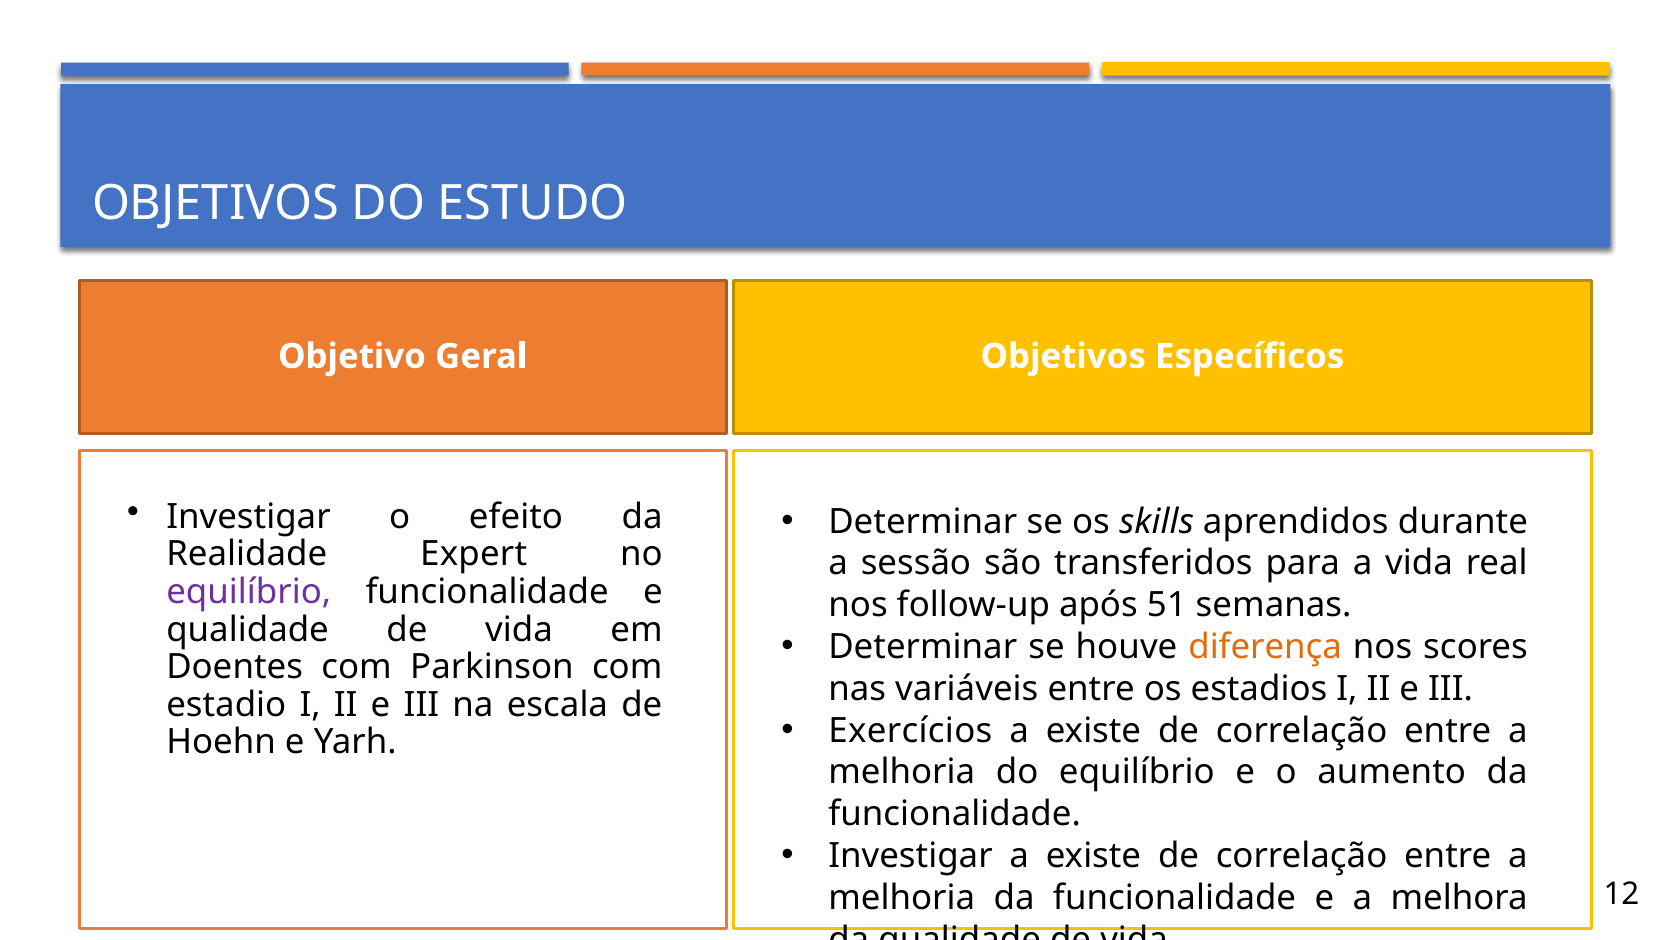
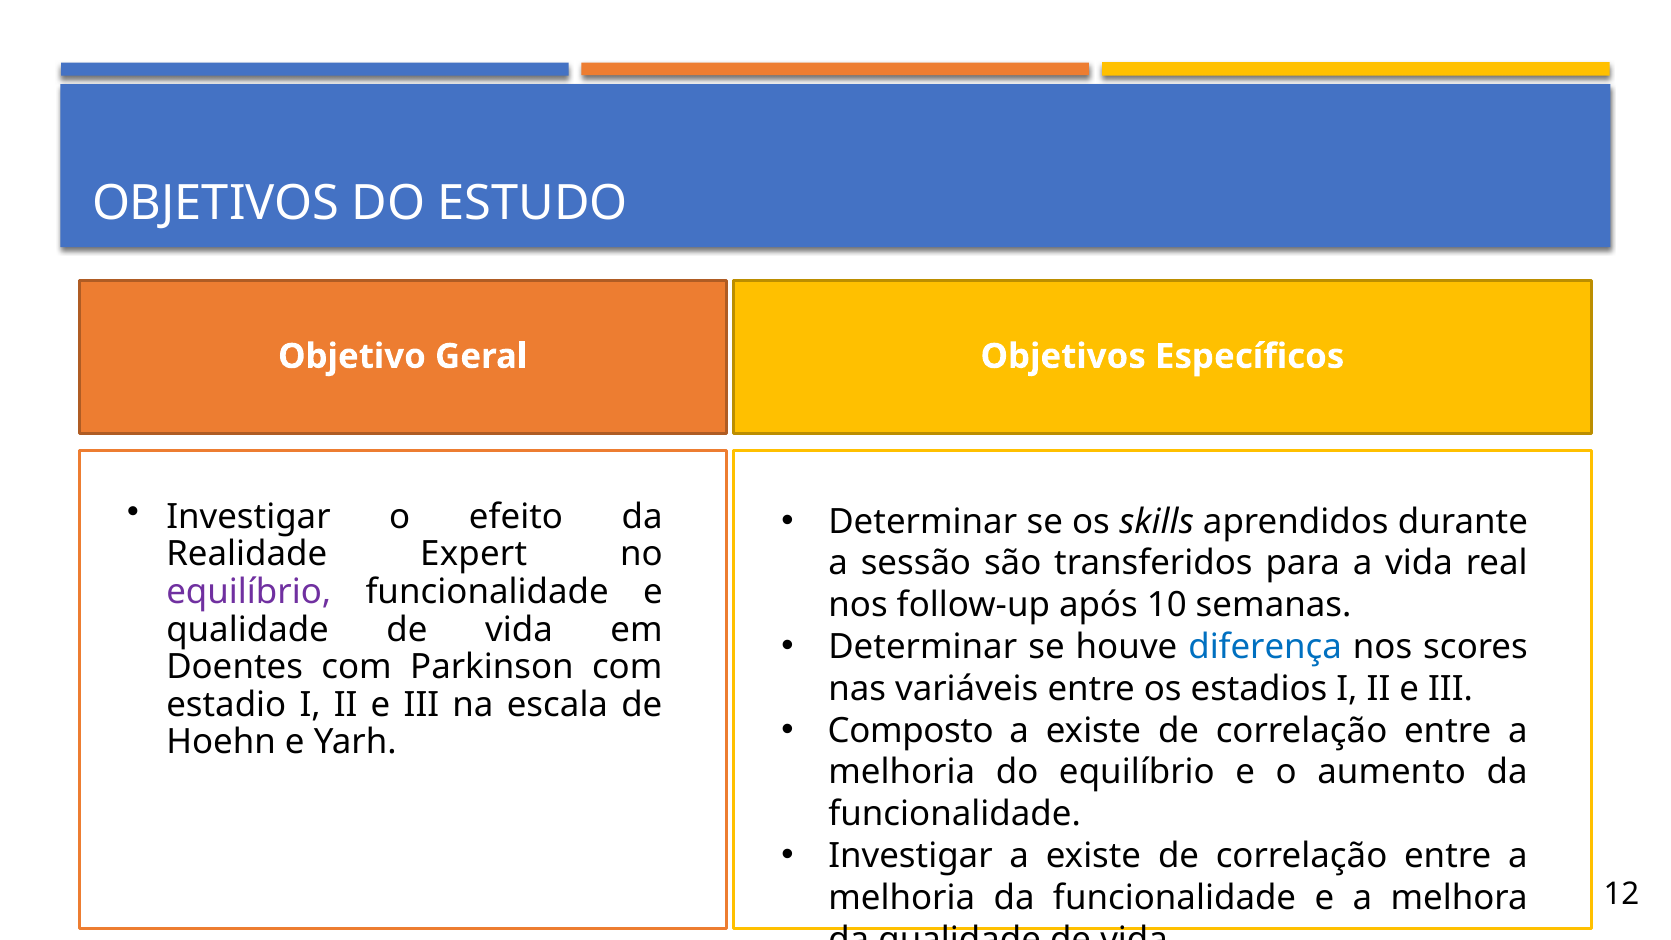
51: 51 -> 10
diferença colour: orange -> blue
Exercícios: Exercícios -> Composto
